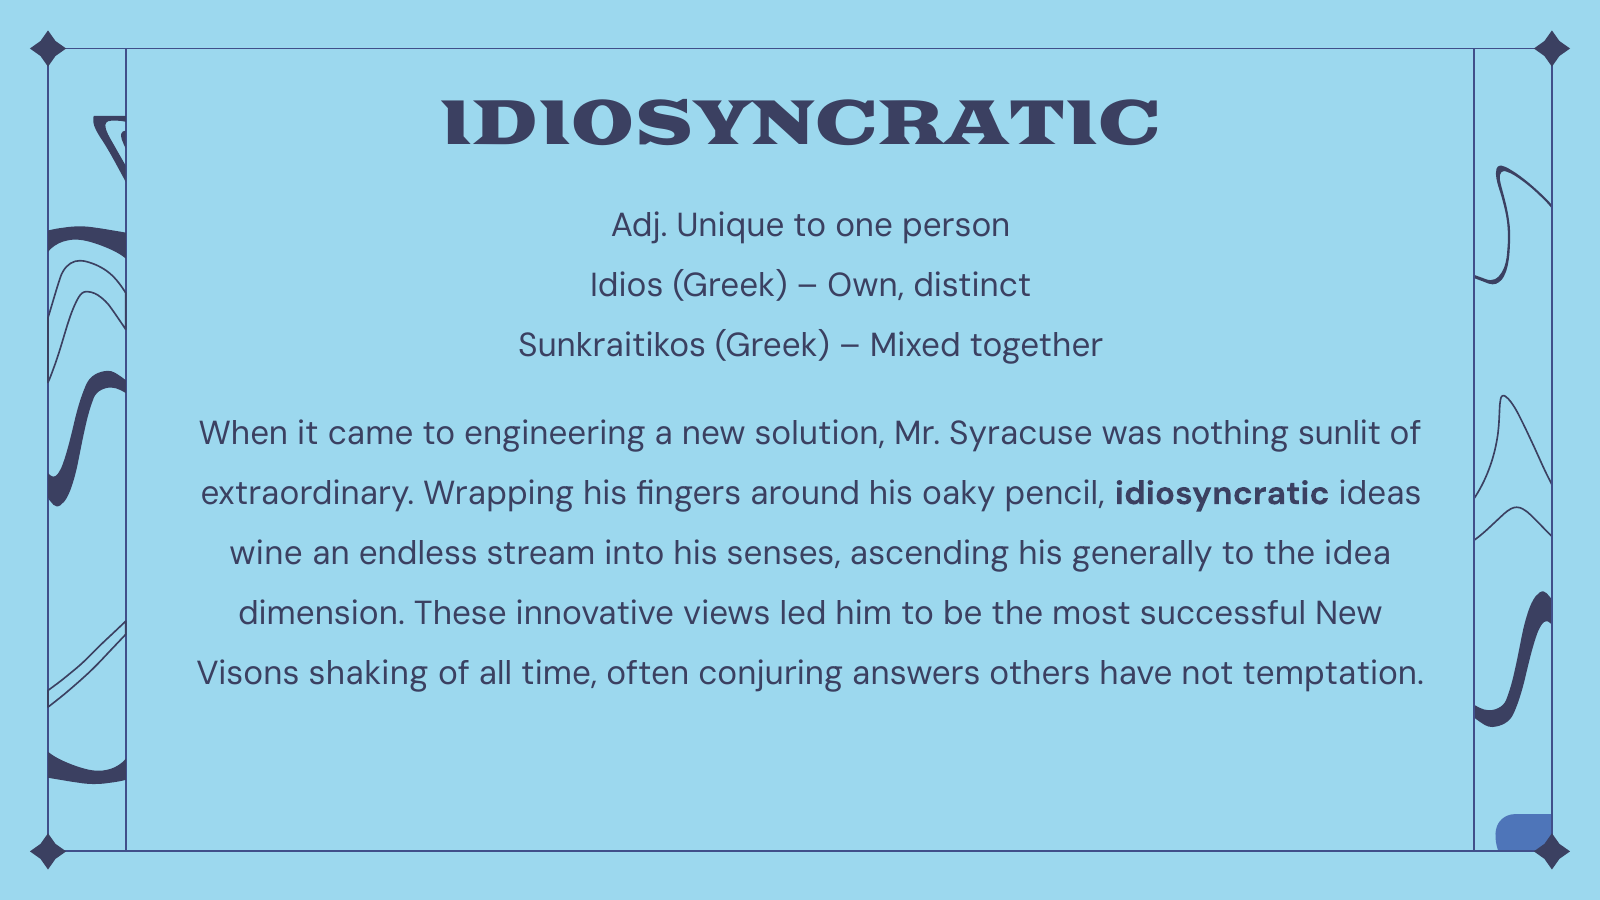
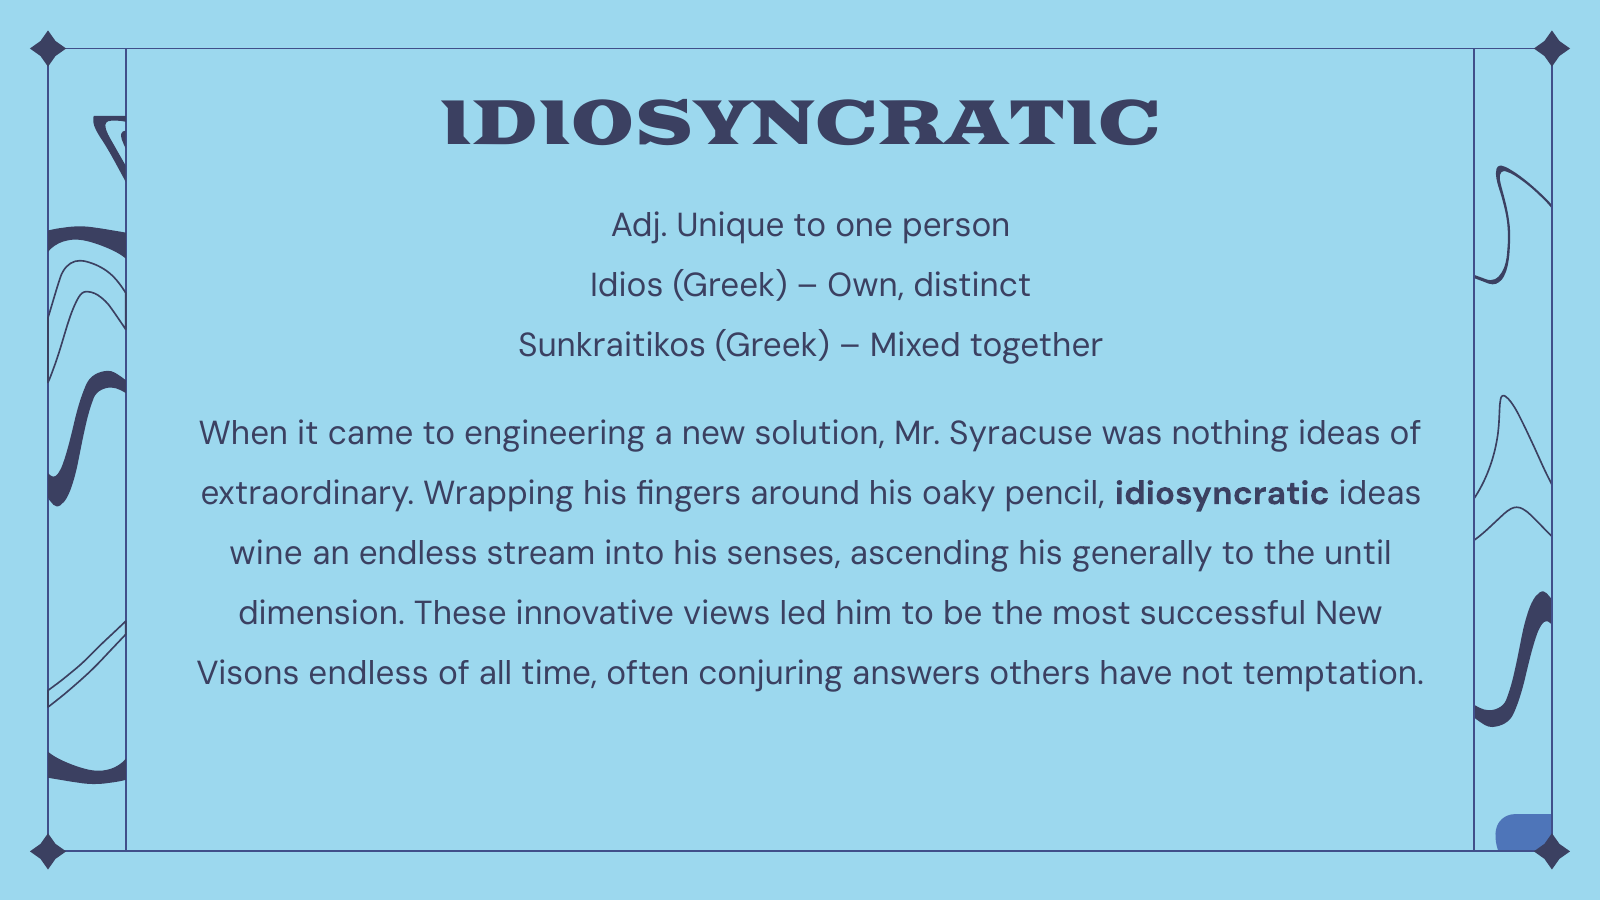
nothing sunlit: sunlit -> ideas
idea: idea -> until
Visons shaking: shaking -> endless
